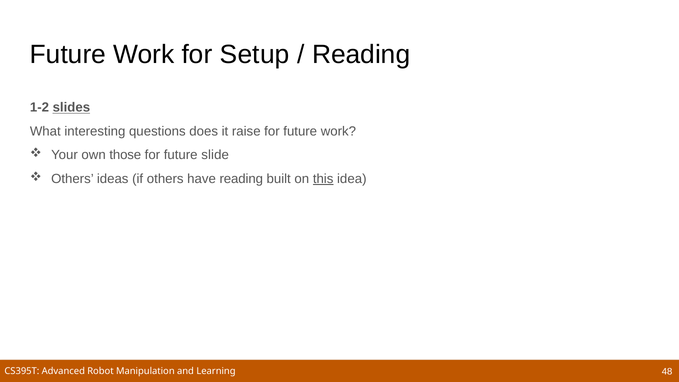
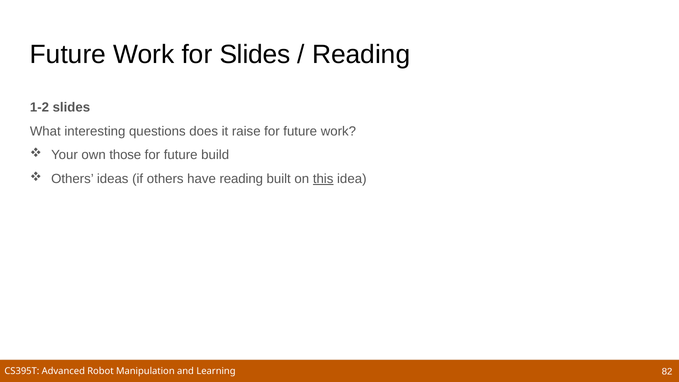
for Setup: Setup -> Slides
slides at (71, 107) underline: present -> none
slide: slide -> build
48: 48 -> 82
